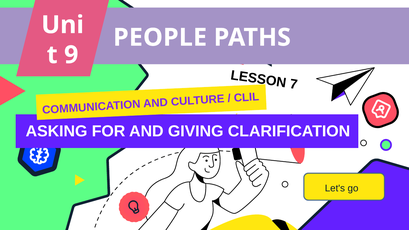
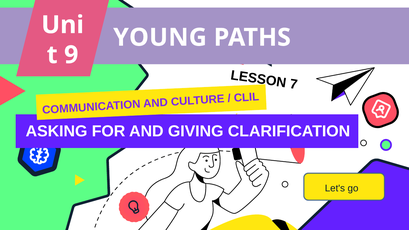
PEOPLE: PEOPLE -> YOUNG
